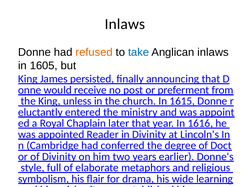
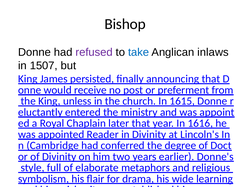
Inlaws at (125, 24): Inlaws -> Bishop
refused colour: orange -> purple
1605: 1605 -> 1507
